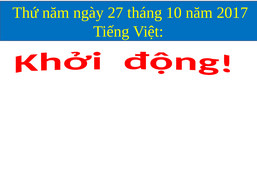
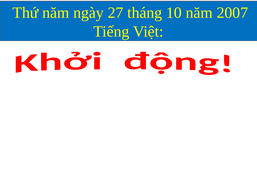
2017: 2017 -> 2007
